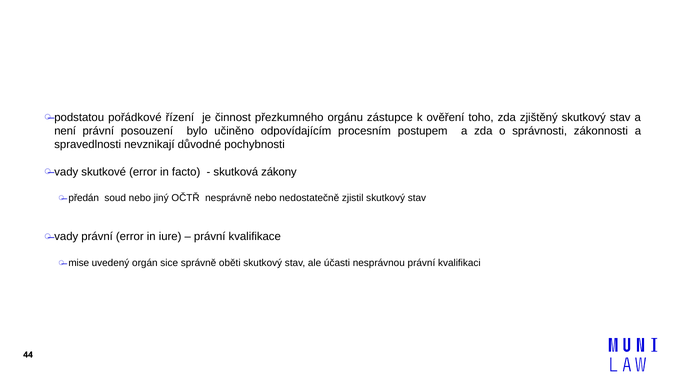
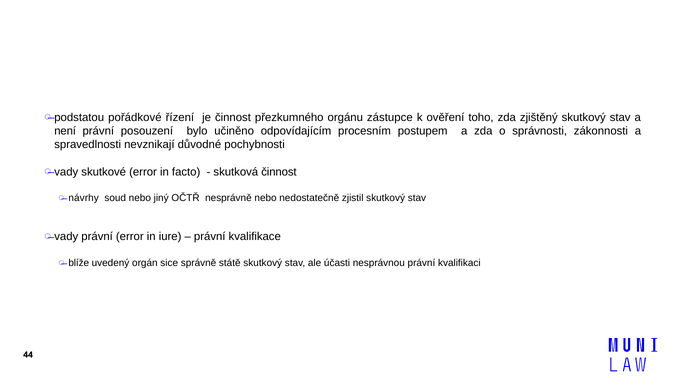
skutková zákony: zákony -> činnost
předán: předán -> návrhy
mise: mise -> blíže
oběti: oběti -> státě
